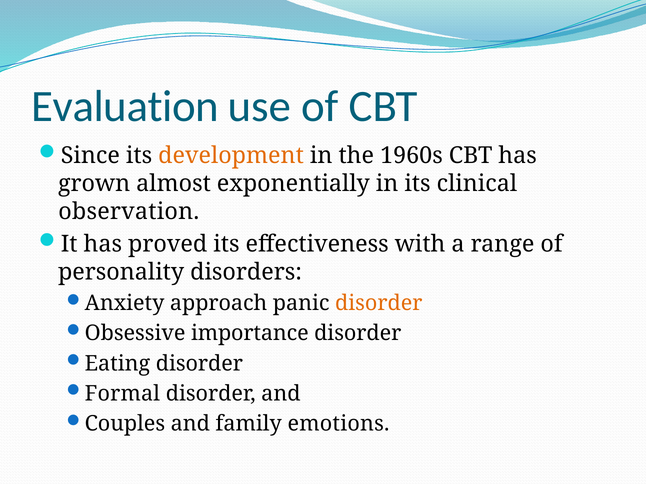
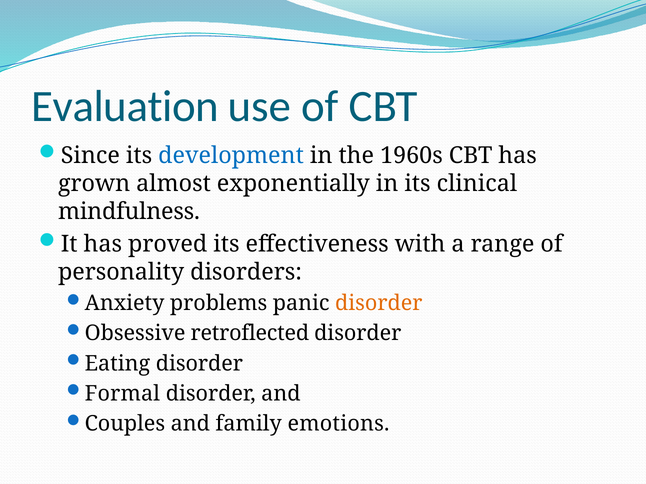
development colour: orange -> blue
observation: observation -> mindfulness
approach: approach -> problems
importance: importance -> retroflected
